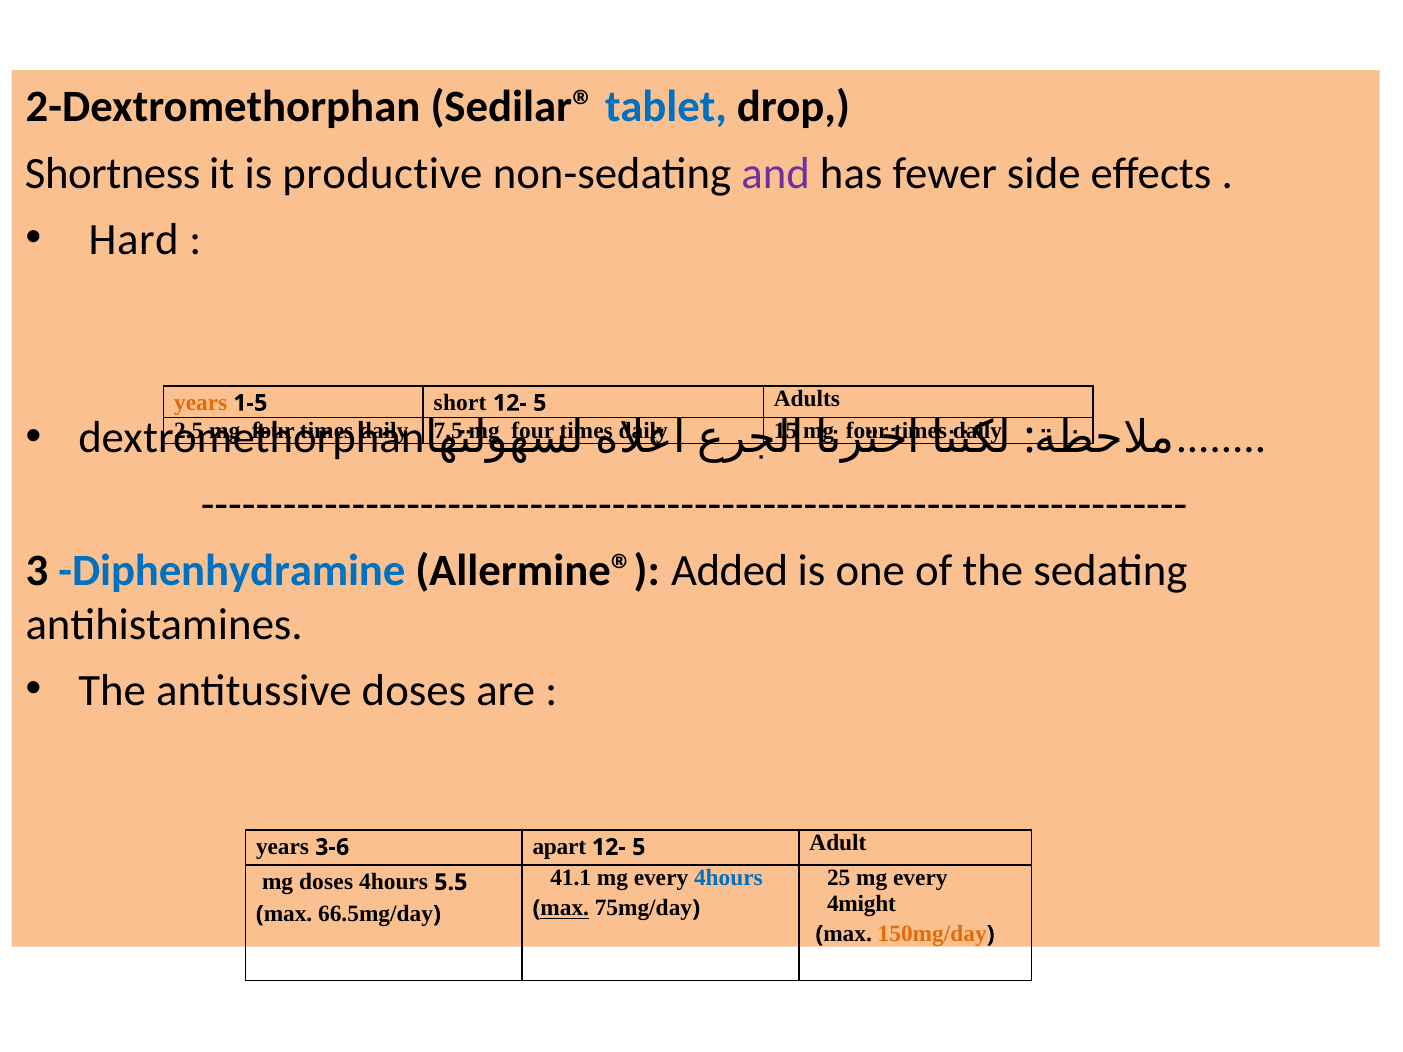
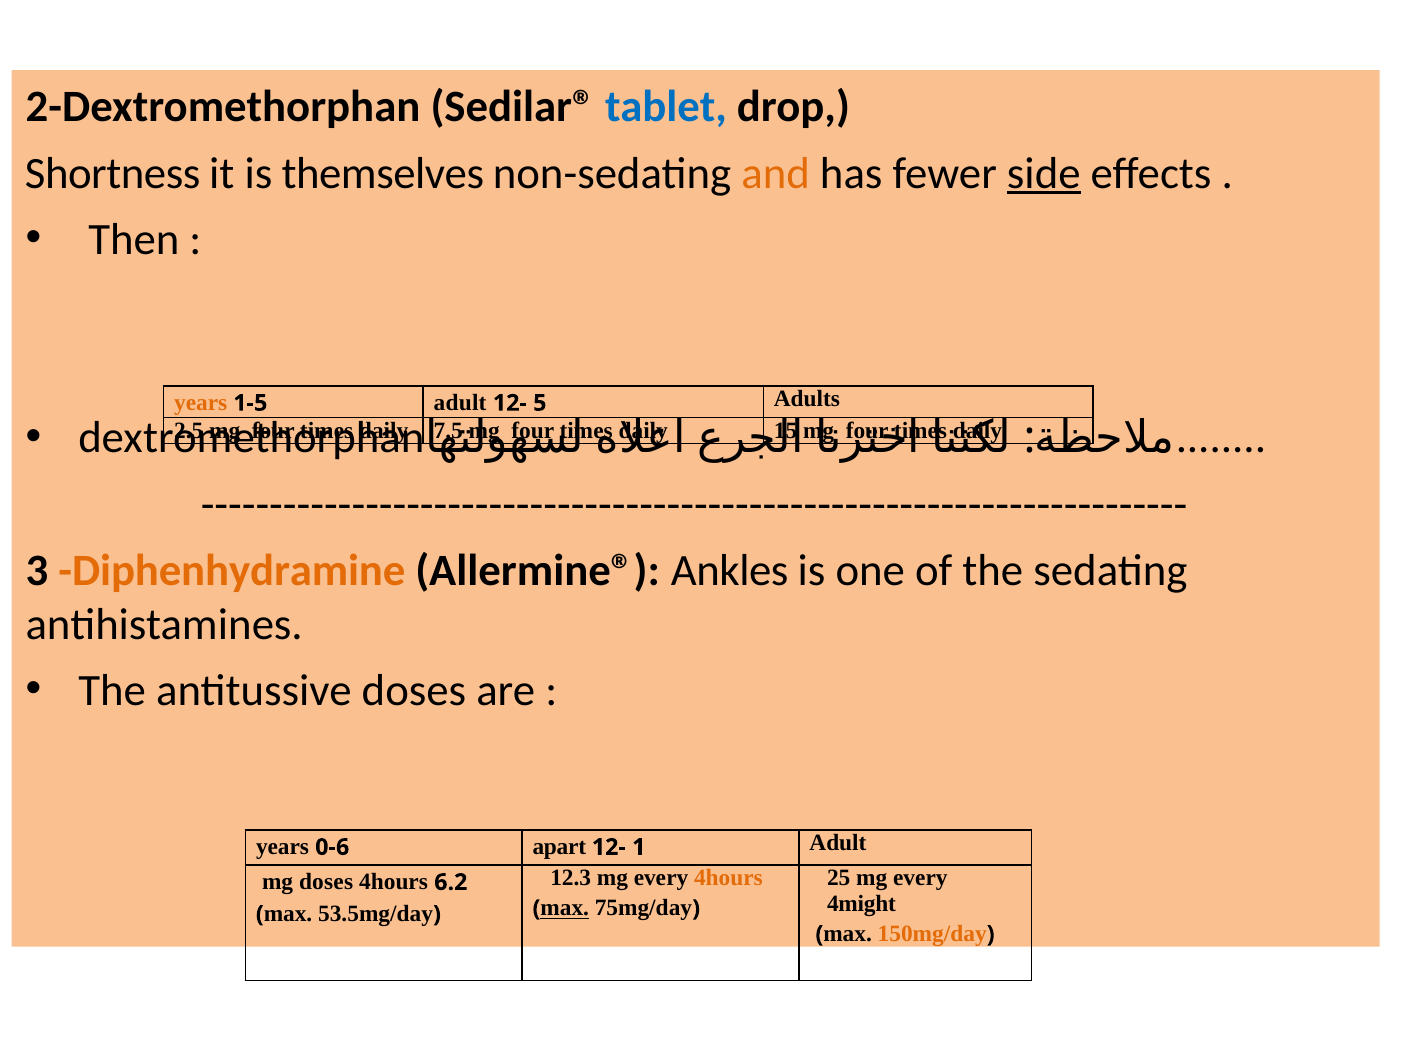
productive: productive -> themselves
and colour: purple -> orange
side underline: none -> present
Hard: Hard -> Then
short at (460, 403): short -> adult
Diphenhydramine colour: blue -> orange
Added: Added -> Ankles
5 at (639, 847): 5 -> 1
3-6: 3-6 -> 0-6
41.1: 41.1 -> 12.3
4hours at (728, 878) colour: blue -> orange
5.5: 5.5 -> 6.2
66.5mg/day: 66.5mg/day -> 53.5mg/day
